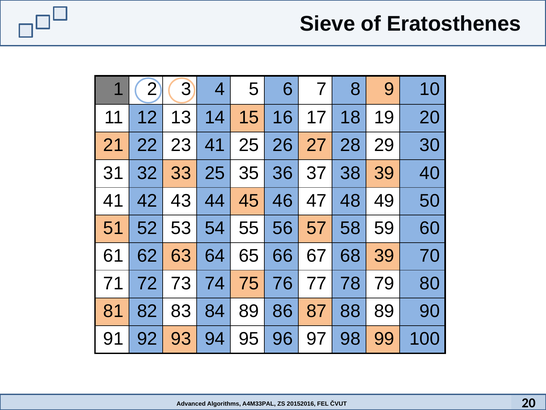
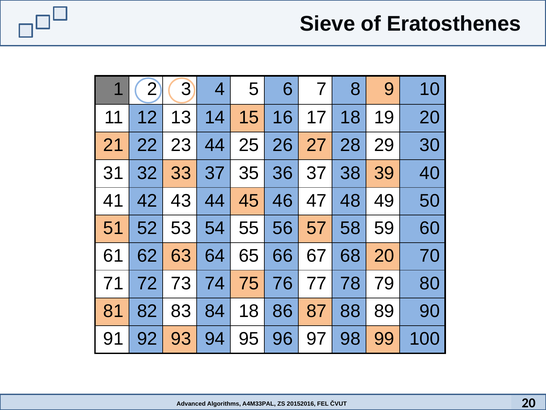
23 41: 41 -> 44
33 25: 25 -> 37
68 39: 39 -> 20
84 89: 89 -> 18
